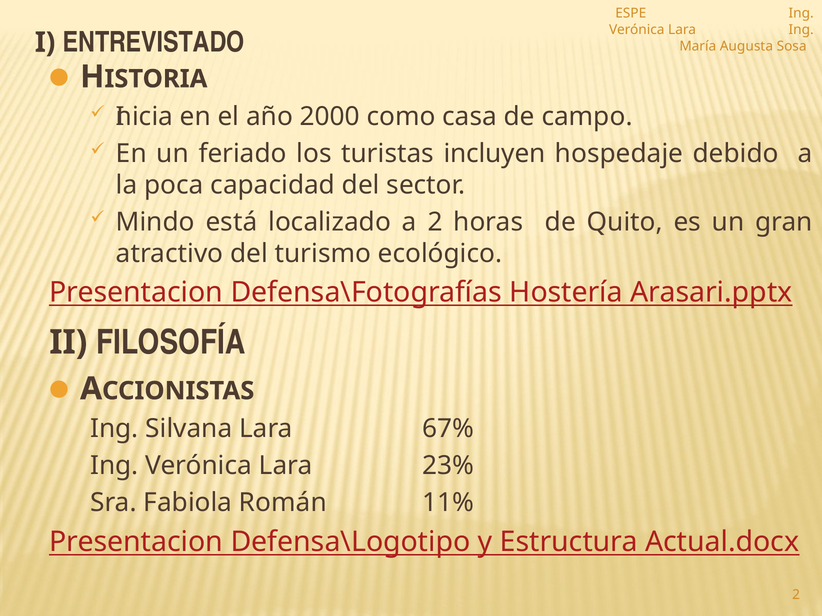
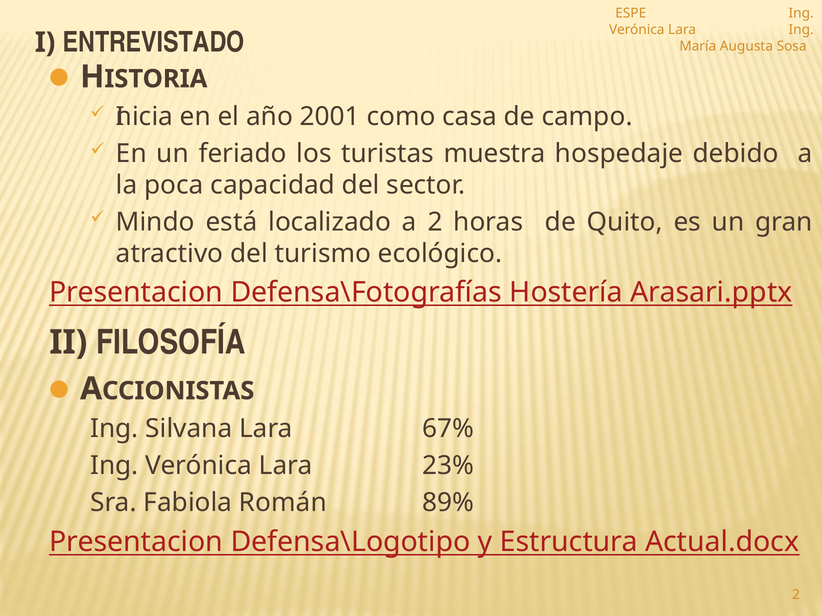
2000: 2000 -> 2001
incluyen: incluyen -> muestra
11%: 11% -> 89%
